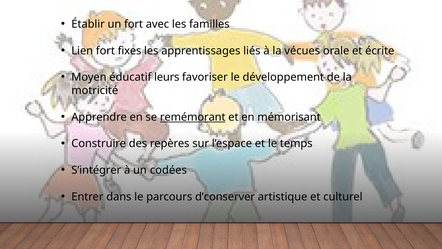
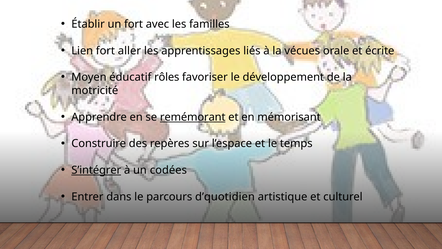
fixes: fixes -> aller
leurs: leurs -> rôles
S’intégrer underline: none -> present
d’conserver: d’conserver -> d’quotidien
